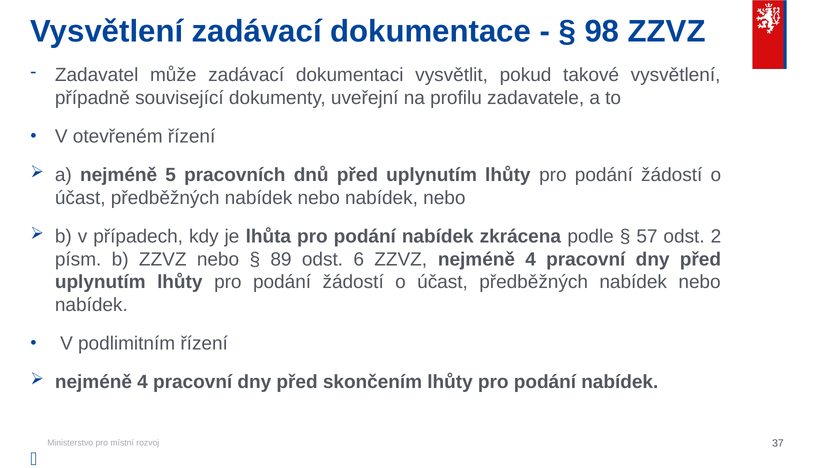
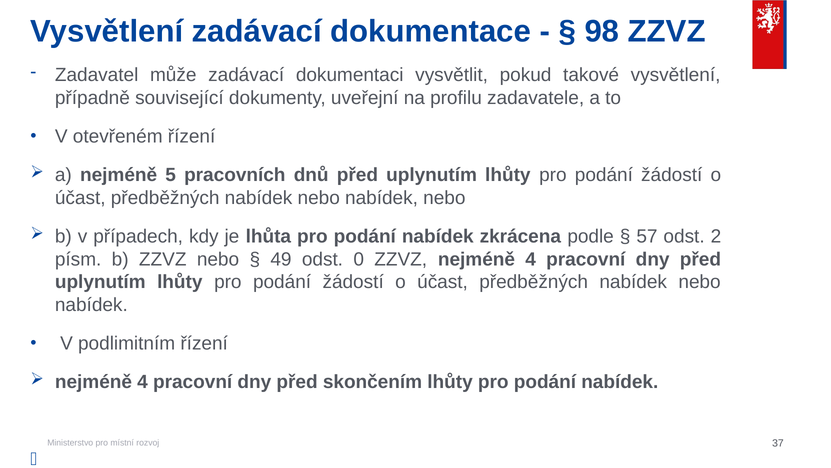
89: 89 -> 49
6: 6 -> 0
